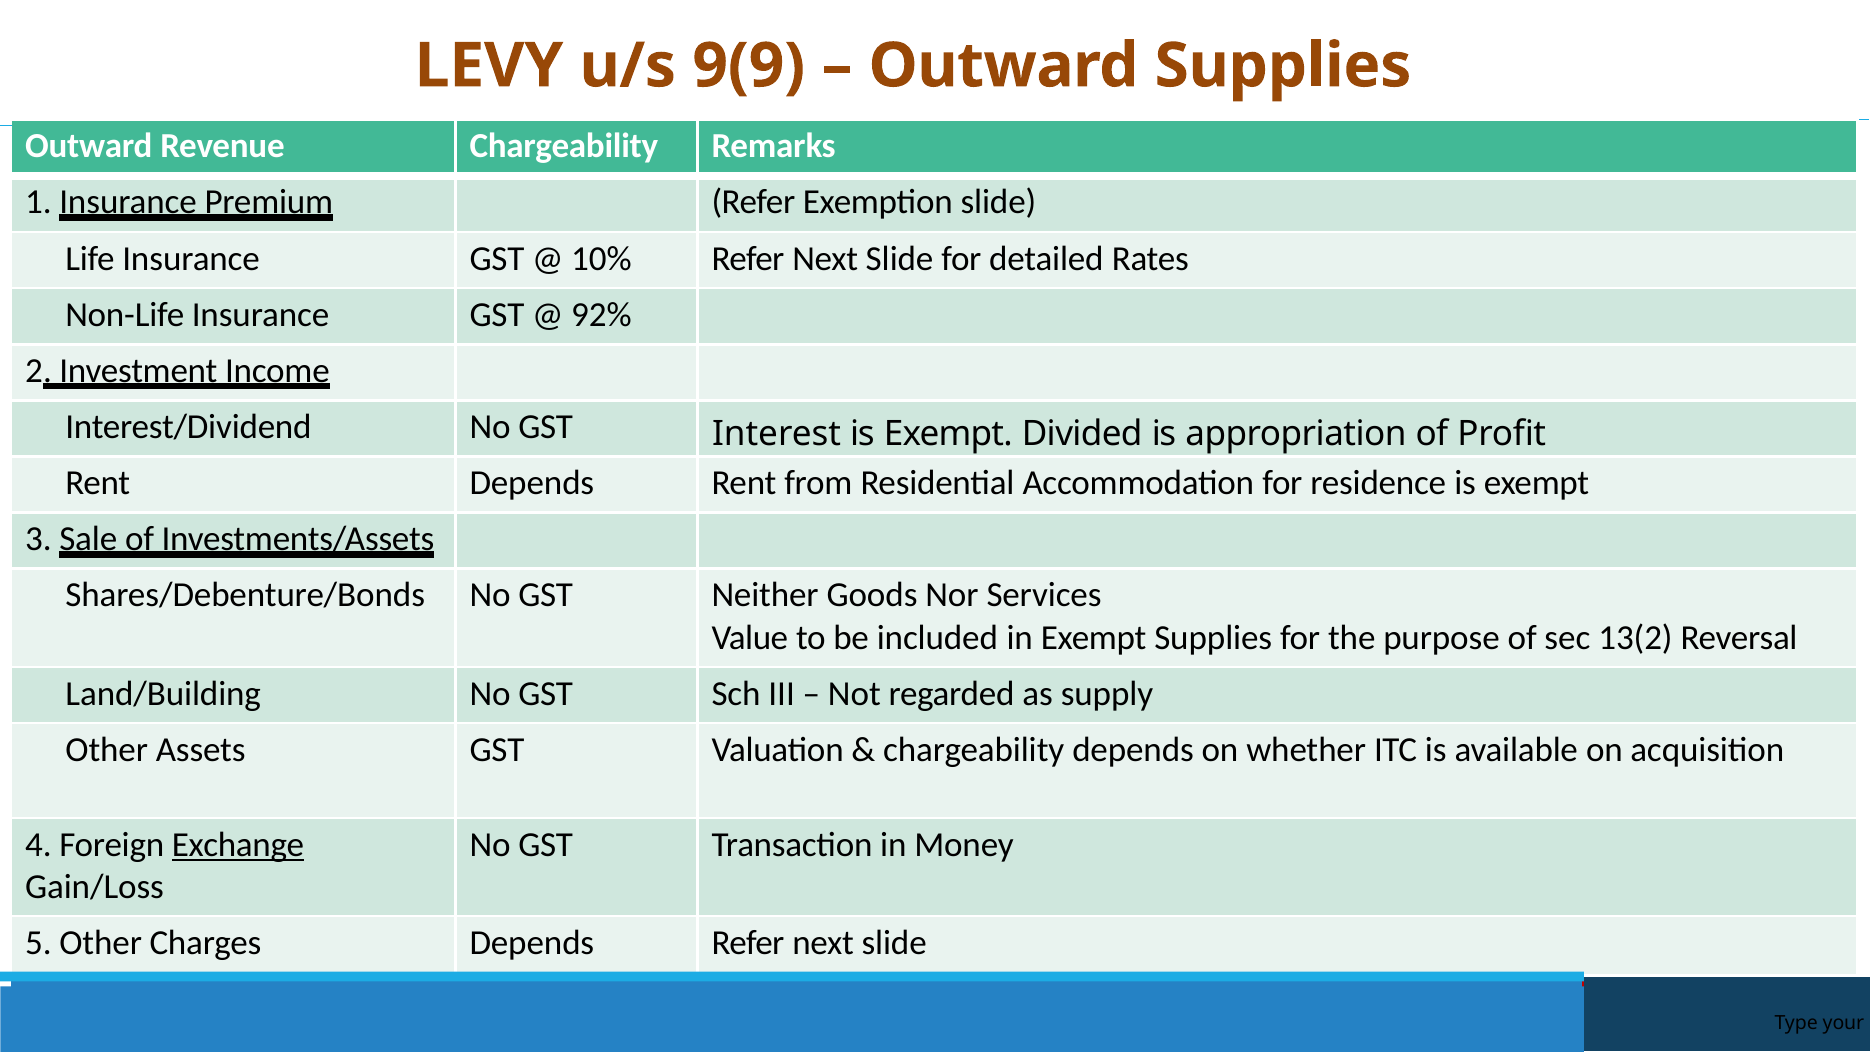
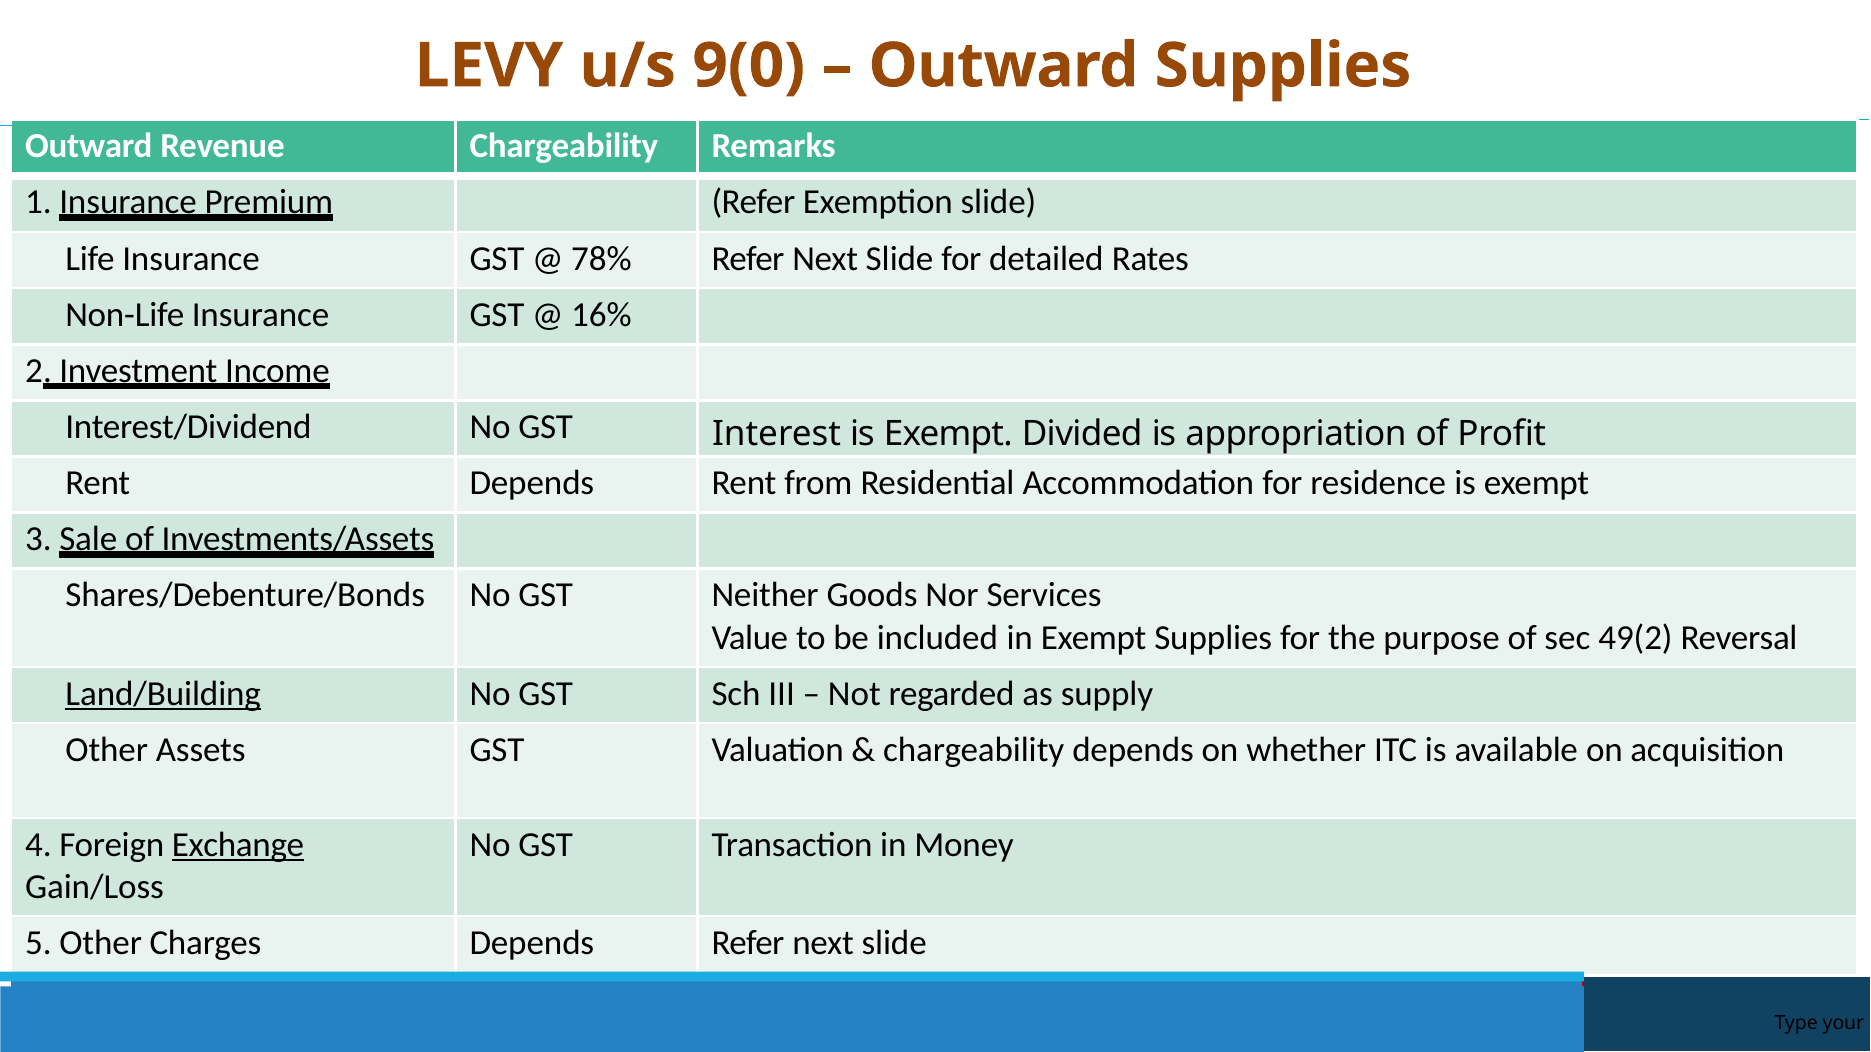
9(9: 9(9 -> 9(0
10%: 10% -> 78%
92%: 92% -> 16%
13(2: 13(2 -> 49(2
Land/Building underline: none -> present
